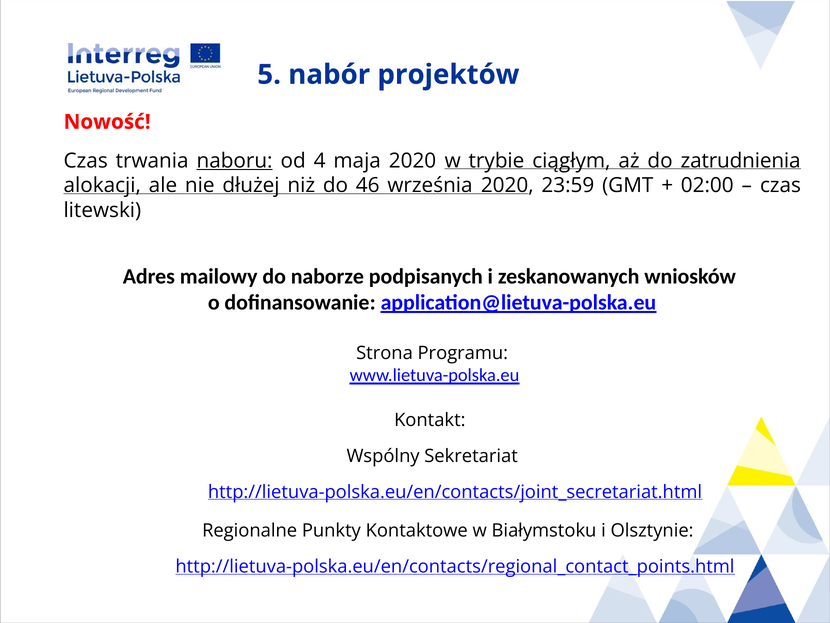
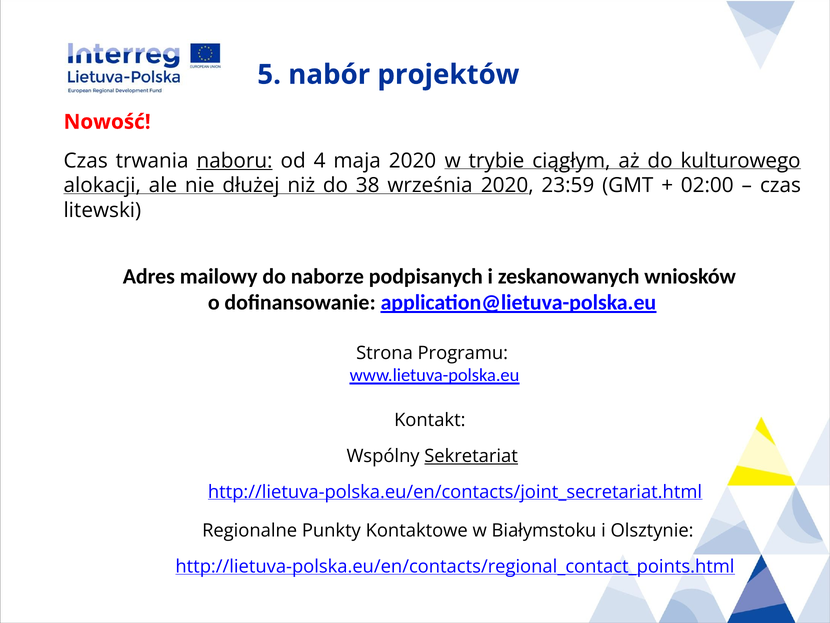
zatrudnienia: zatrudnienia -> kulturowego
46: 46 -> 38
Sekretariat underline: none -> present
